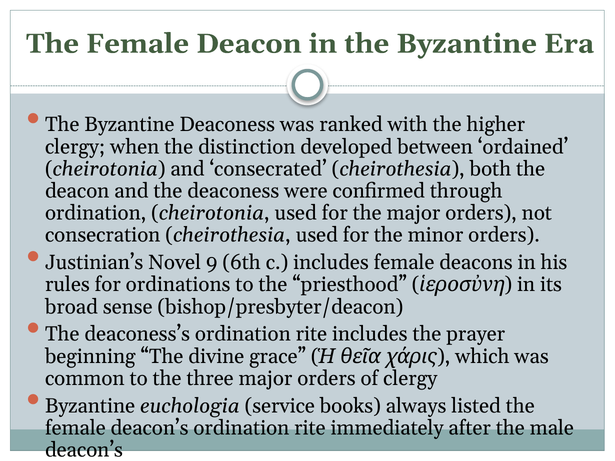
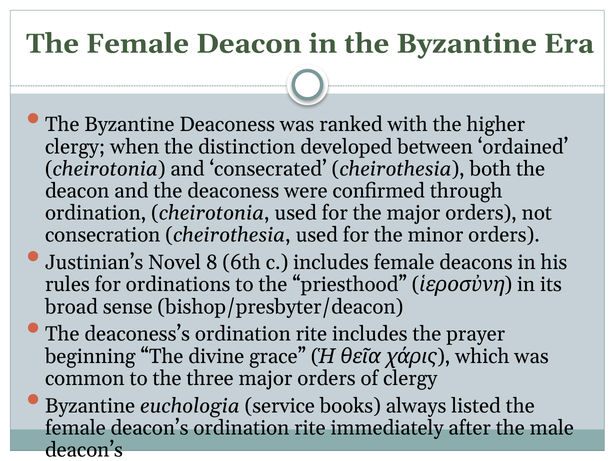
9: 9 -> 8
